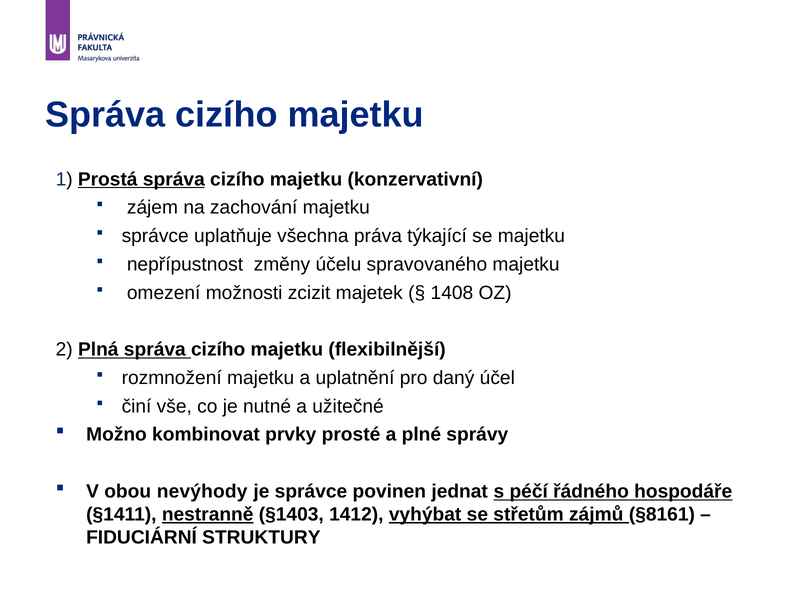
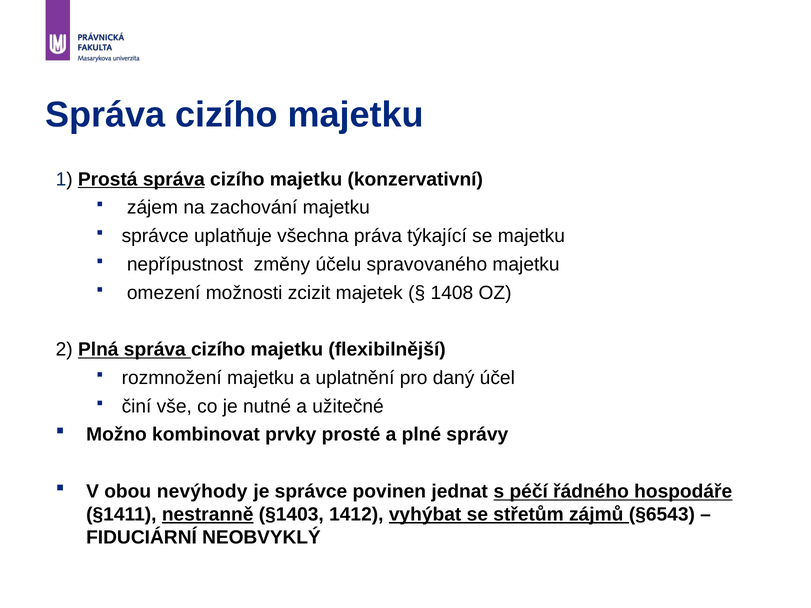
§8161: §8161 -> §6543
STRUKTURY: STRUKTURY -> NEOBVYKLÝ
